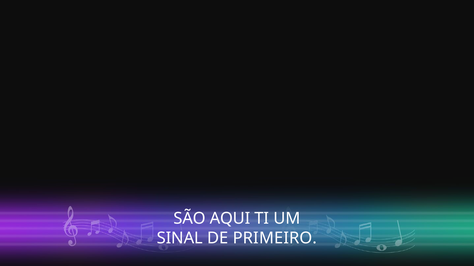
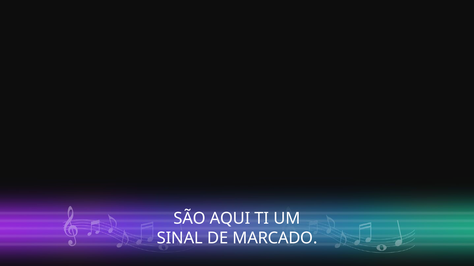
PRIMEIRO: PRIMEIRO -> MARCADO
